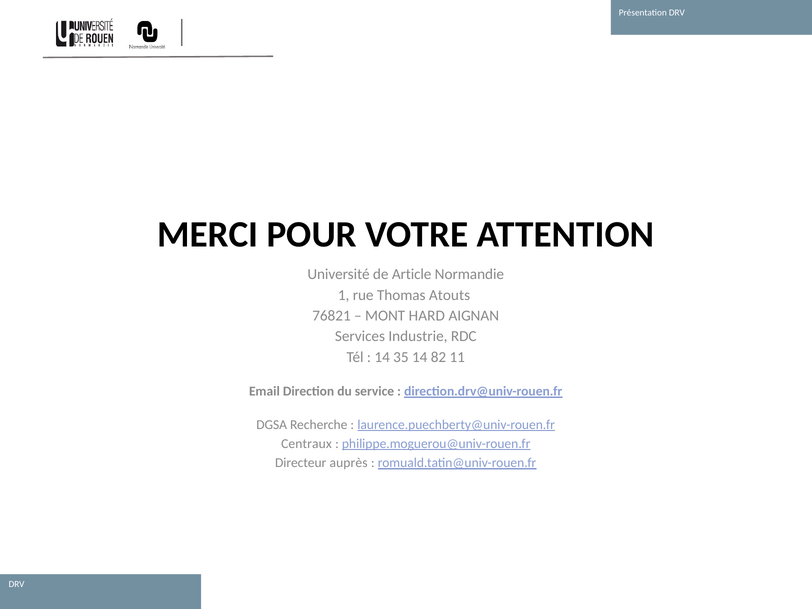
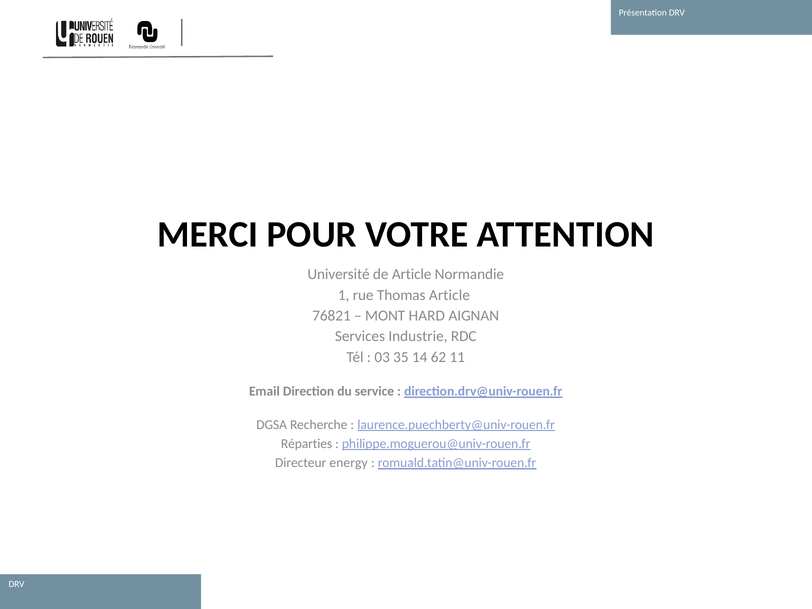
Thomas Atouts: Atouts -> Article
14 at (382, 357): 14 -> 03
82: 82 -> 62
Centraux: Centraux -> Réparties
auprès: auprès -> energy
